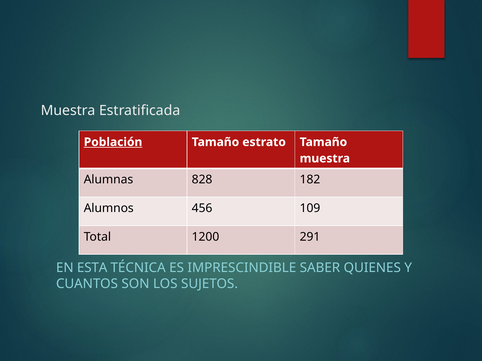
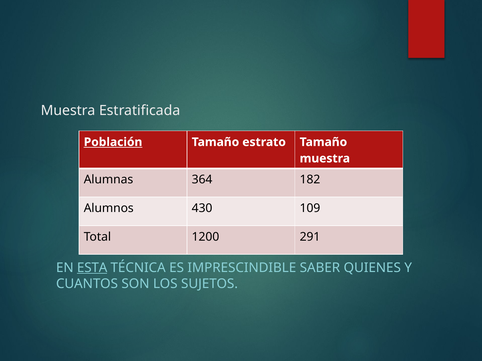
828: 828 -> 364
456: 456 -> 430
ESTA underline: none -> present
